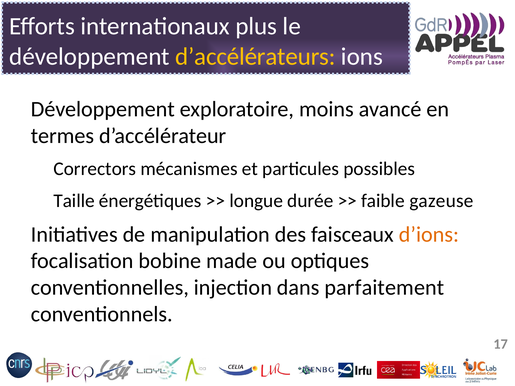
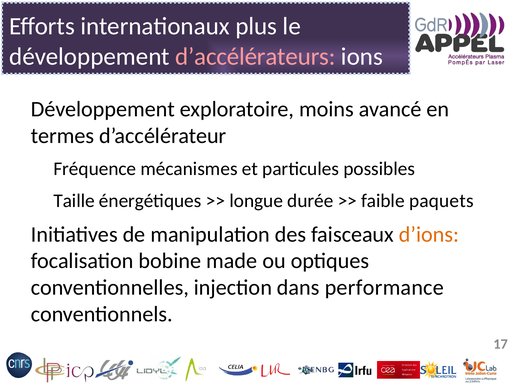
d’accélérateurs colour: yellow -> pink
Correctors: Correctors -> Fréquence
gazeuse: gazeuse -> paquets
parfaitement: parfaitement -> performance
